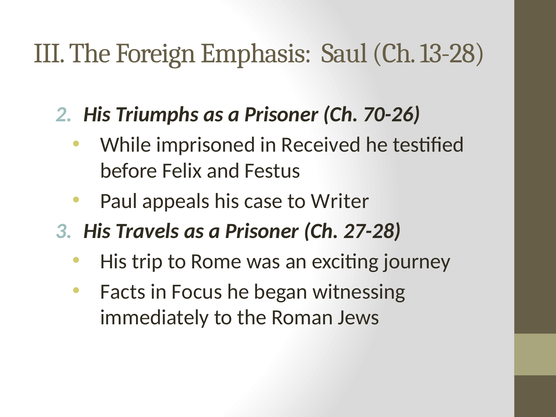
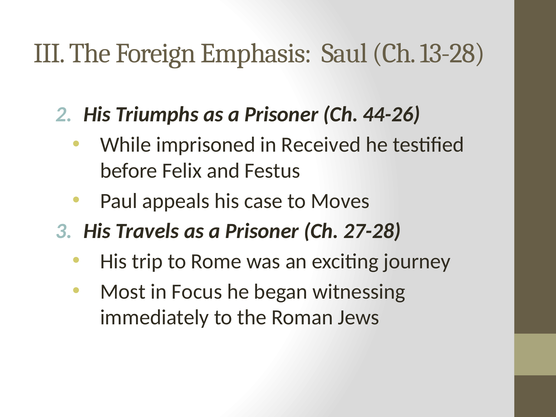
70-26: 70-26 -> 44-26
Writer: Writer -> Moves
Facts: Facts -> Most
